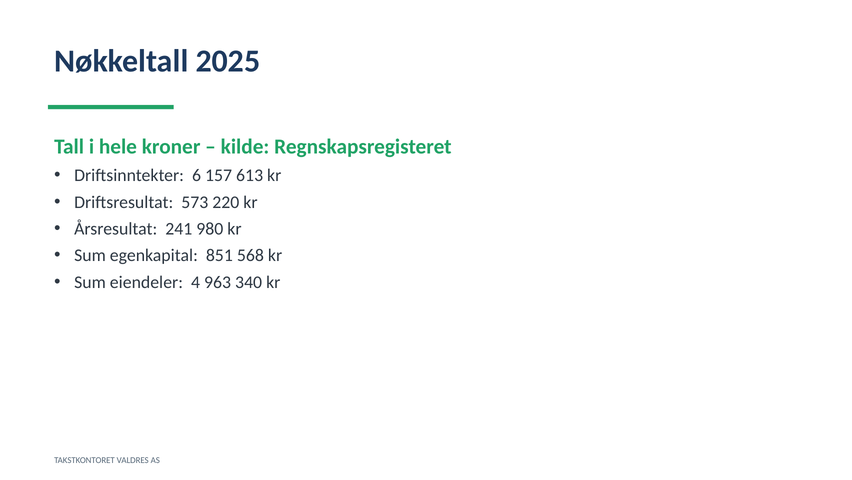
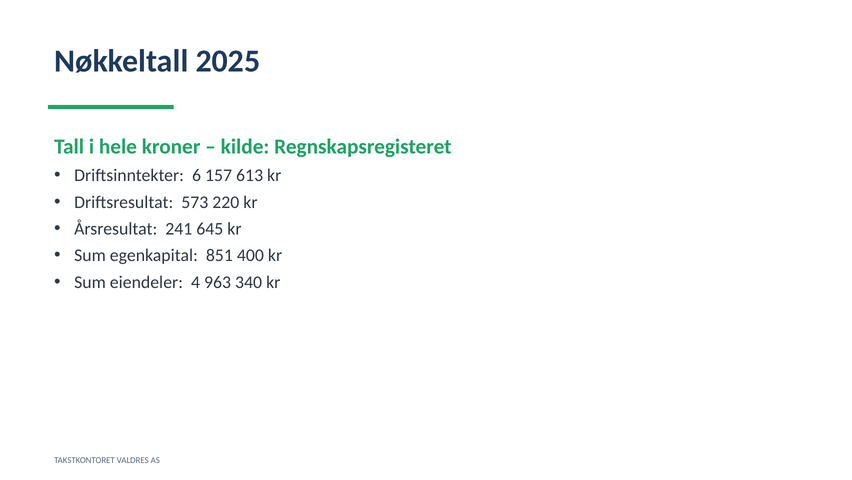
980: 980 -> 645
568: 568 -> 400
